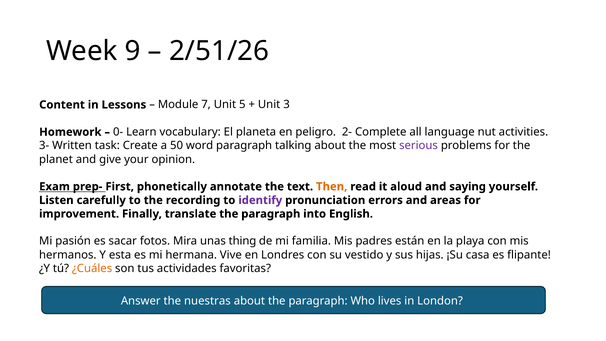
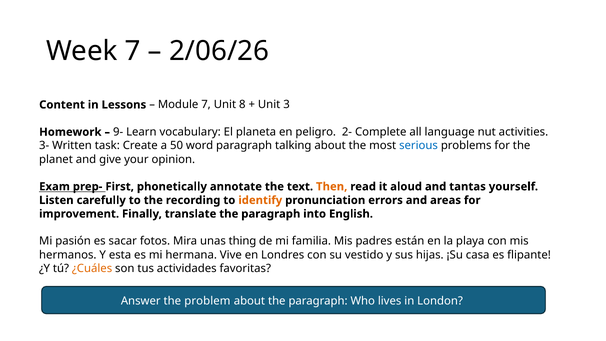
Week 9: 9 -> 7
2/51/26: 2/51/26 -> 2/06/26
5: 5 -> 8
0-: 0- -> 9-
serious colour: purple -> blue
saying: saying -> tantas
identify colour: purple -> orange
nuestras: nuestras -> problem
